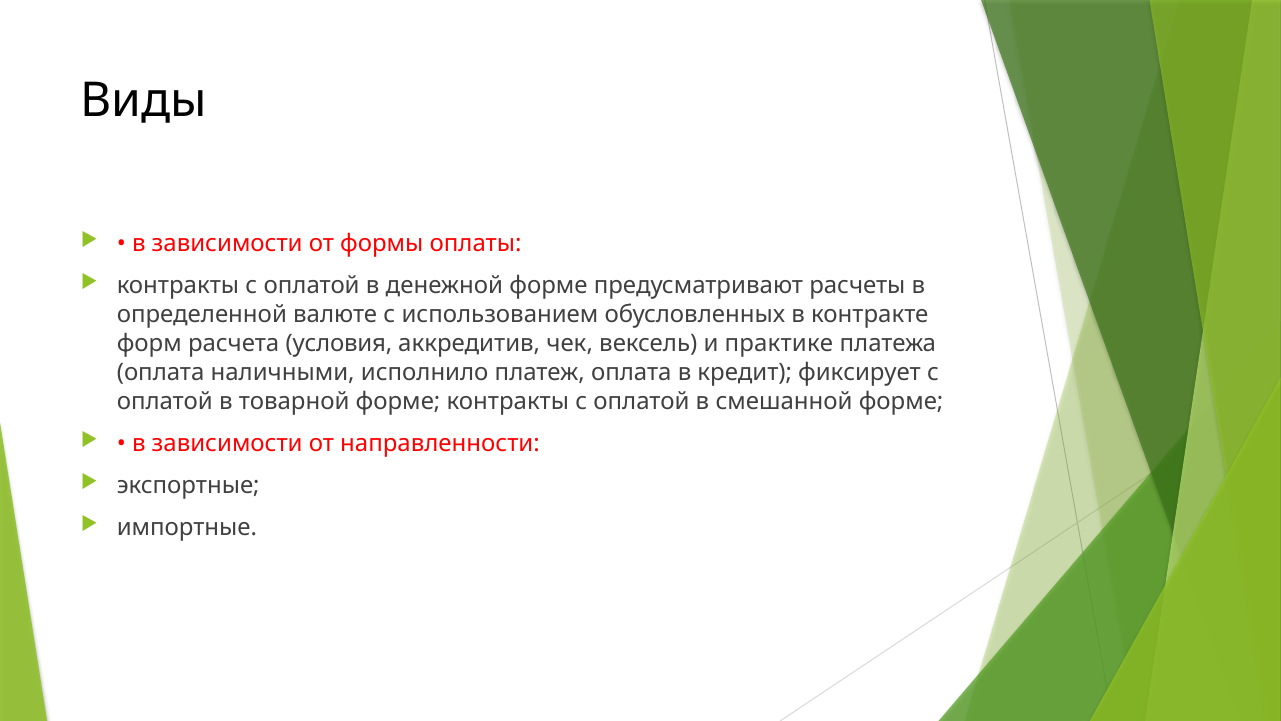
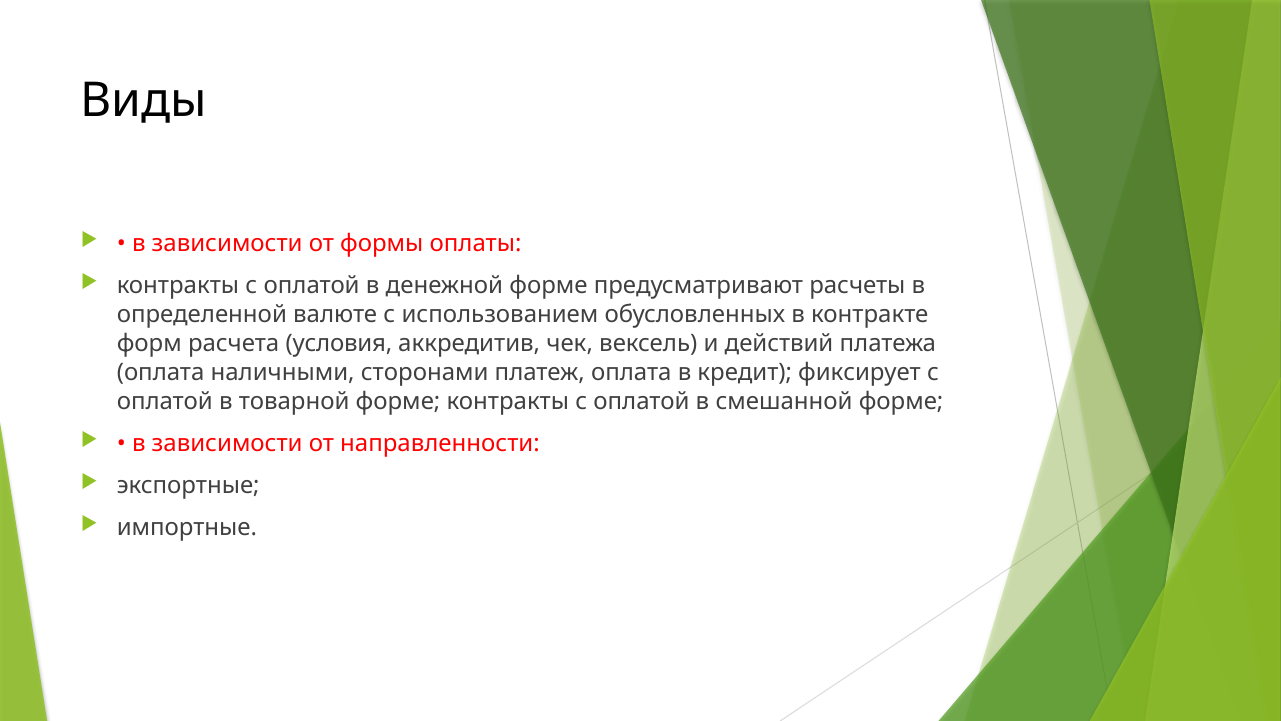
практике: практике -> действий
исполнило: исполнило -> сторонами
